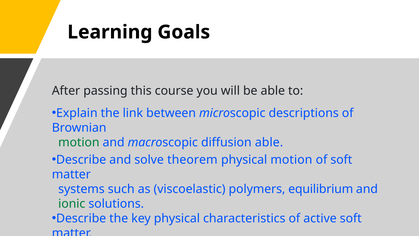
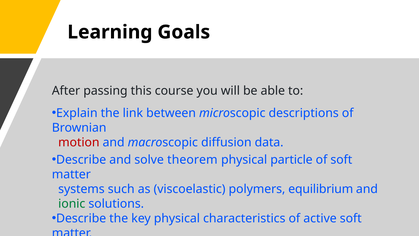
motion at (79, 142) colour: green -> red
diffusion able: able -> data
physical motion: motion -> particle
